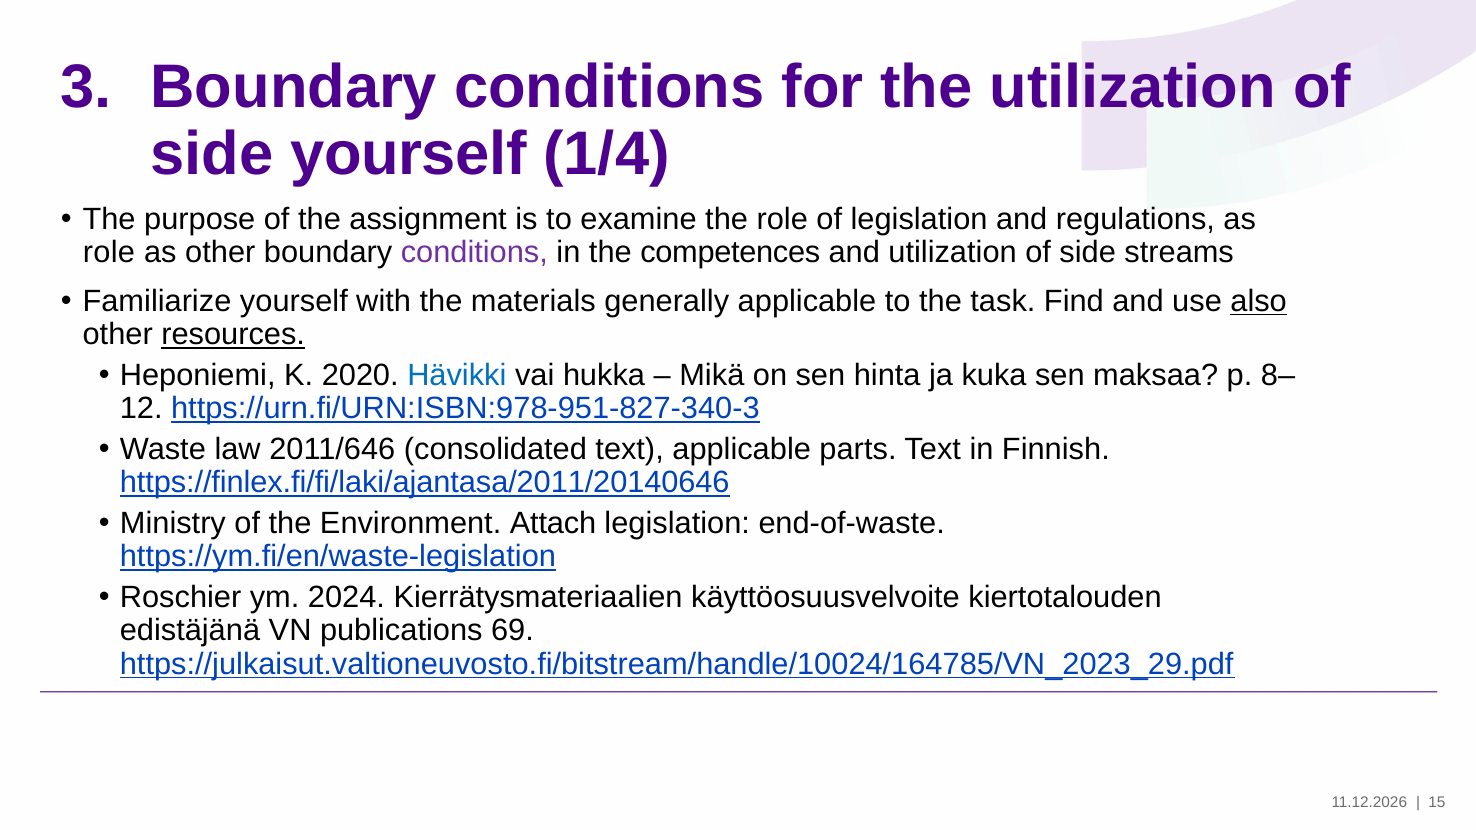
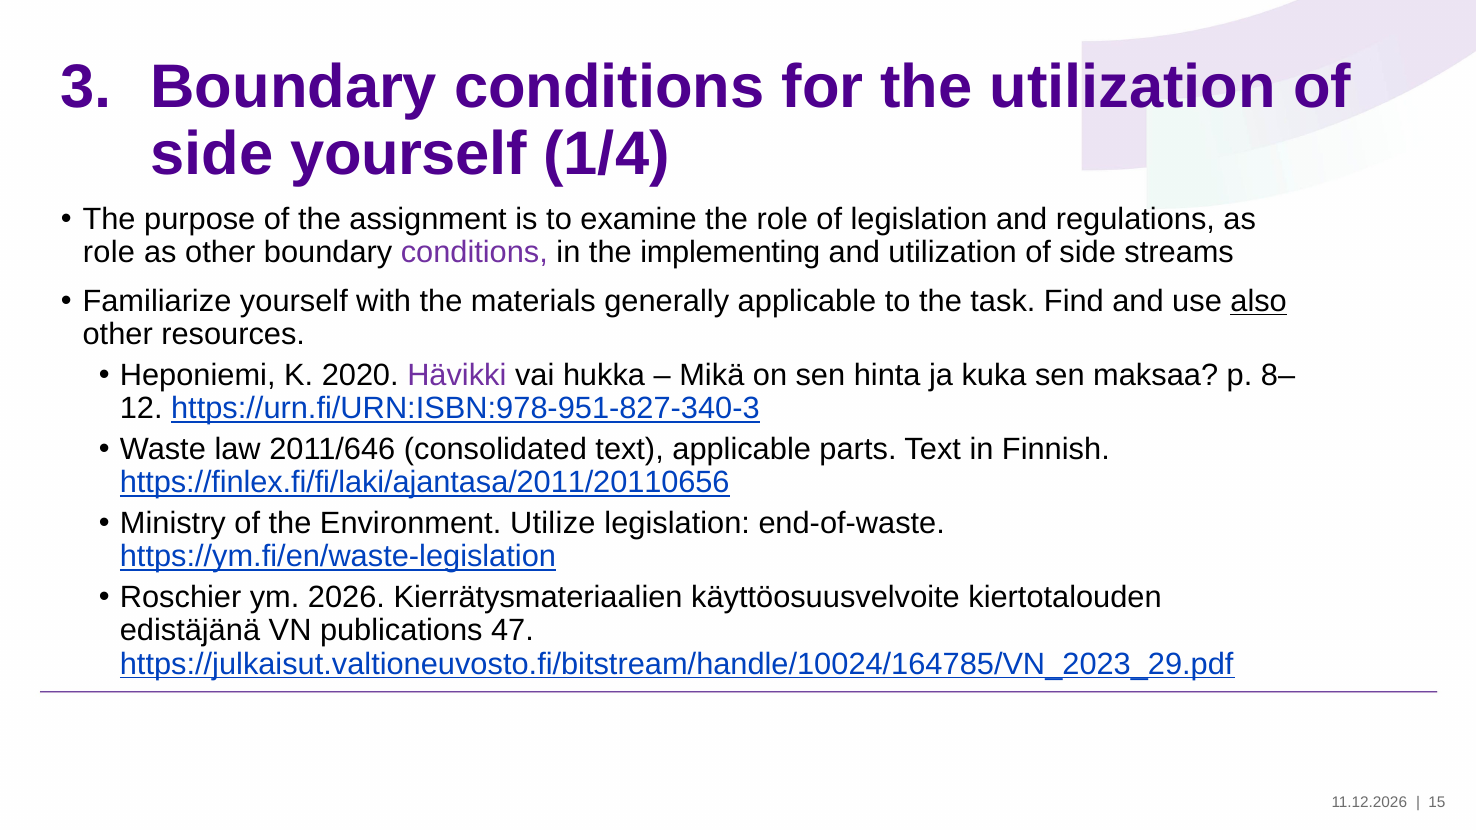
competences: competences -> implementing
resources underline: present -> none
Hävikki colour: blue -> purple
https://finlex.fi/fi/laki/ajantasa/2011/20140646: https://finlex.fi/fi/laki/ajantasa/2011/20140646 -> https://finlex.fi/fi/laki/ajantasa/2011/20110656
Attach: Attach -> Utilize
2024: 2024 -> 2026
69: 69 -> 47
